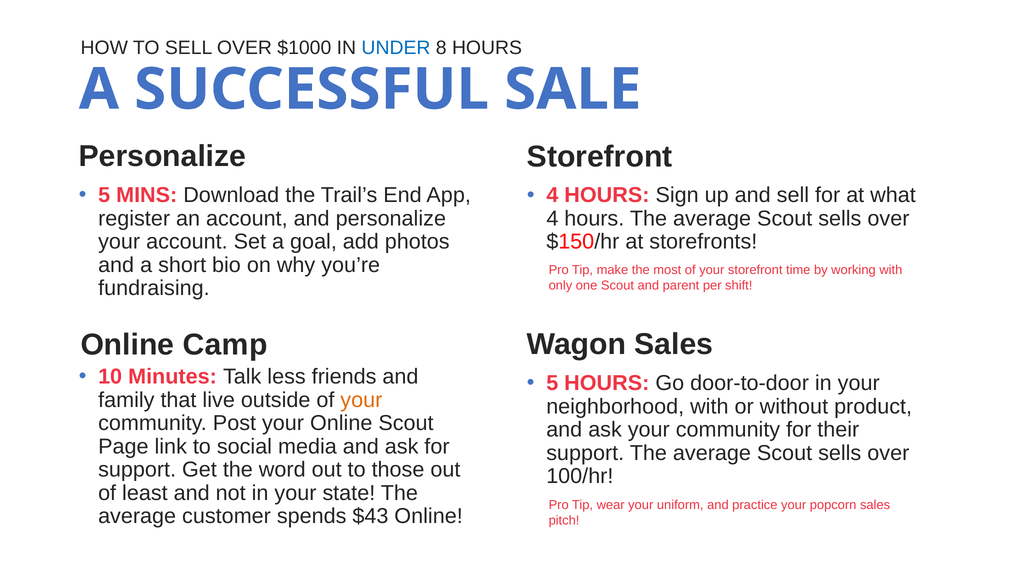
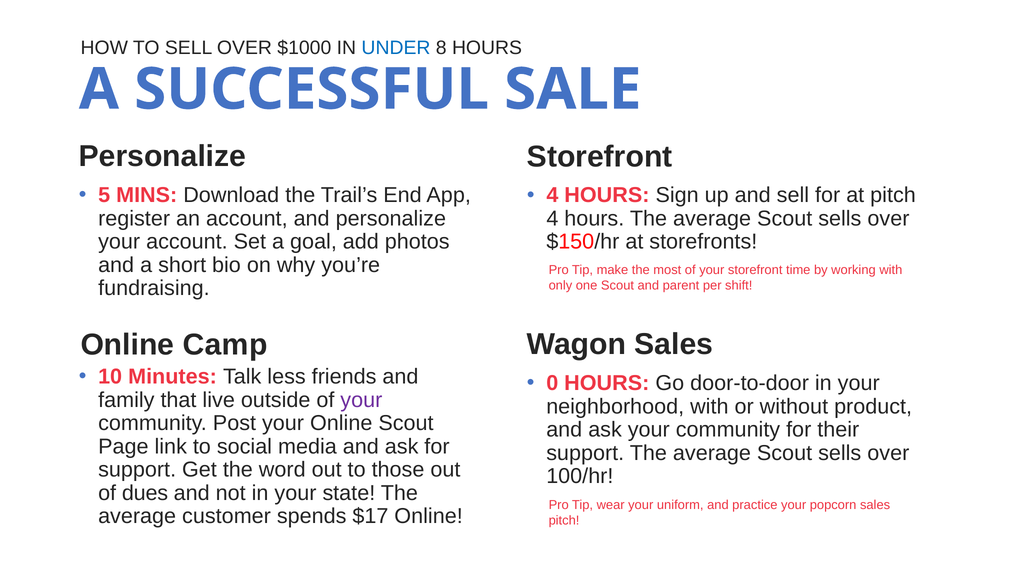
at what: what -> pitch
5 at (552, 383): 5 -> 0
your at (361, 400) colour: orange -> purple
least: least -> dues
$43: $43 -> $17
